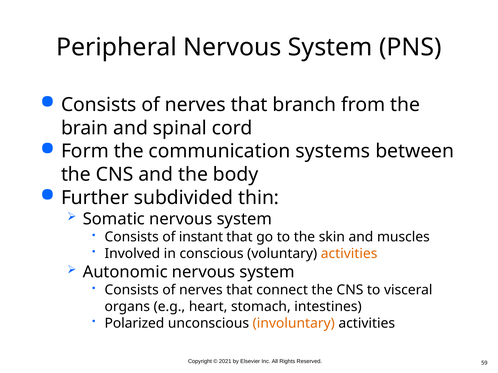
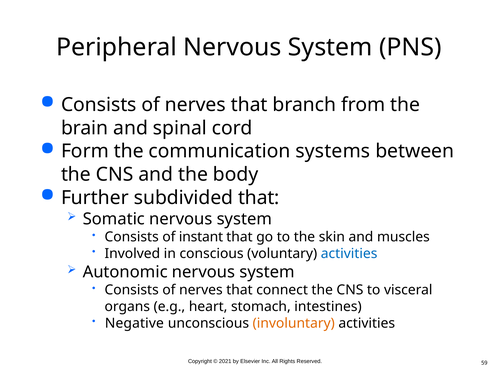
subdivided thin: thin -> that
activities at (349, 254) colour: orange -> blue
Polarized: Polarized -> Negative
